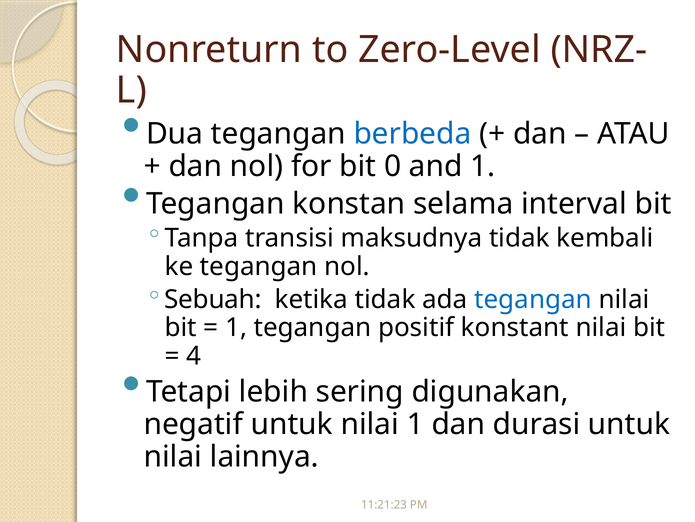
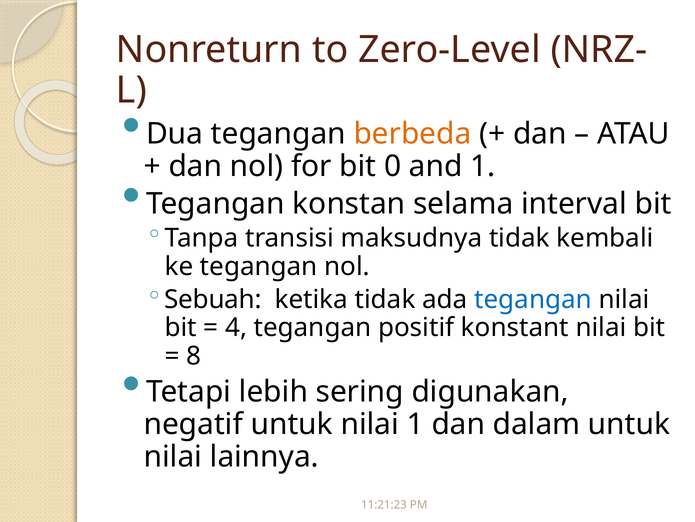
berbeda colour: blue -> orange
1 at (236, 327): 1 -> 4
4: 4 -> 8
durasi: durasi -> dalam
